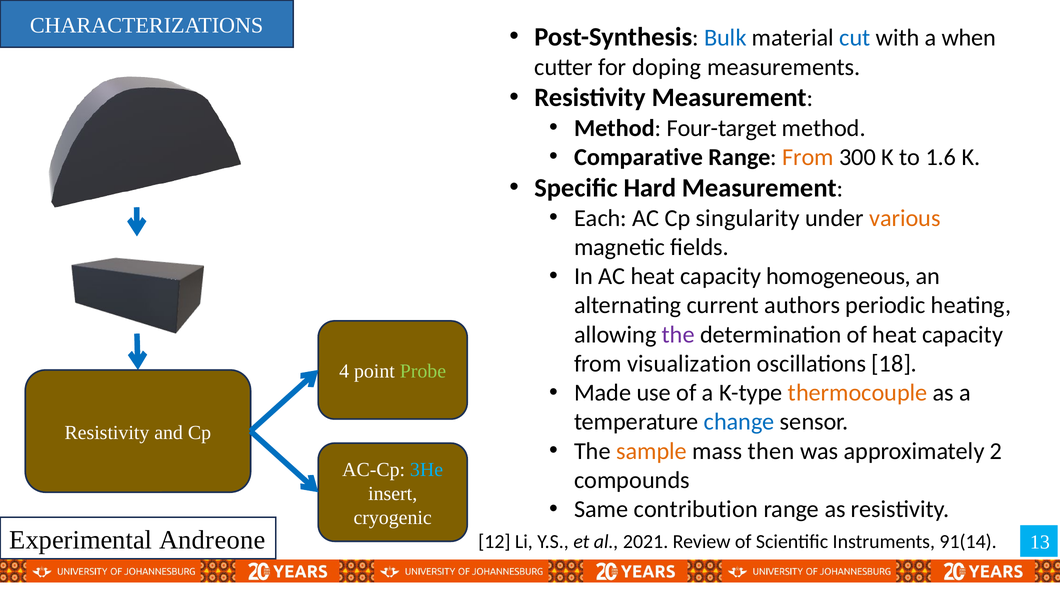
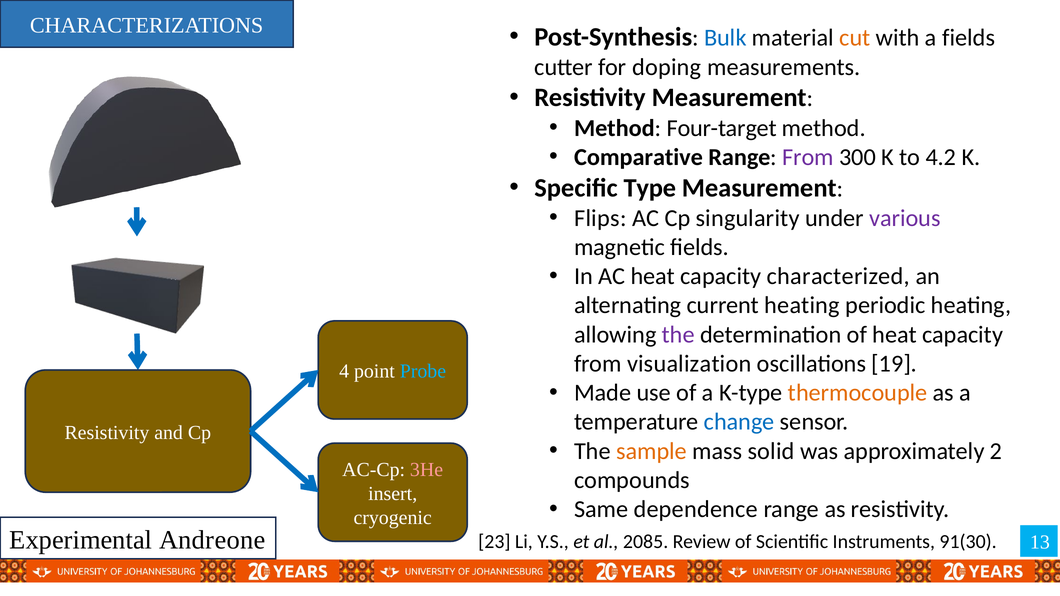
cut colour: blue -> orange
a when: when -> fields
From at (808, 157) colour: orange -> purple
1.6: 1.6 -> 4.2
Hard: Hard -> Type
Each: Each -> Flips
various colour: orange -> purple
homogeneous: homogeneous -> characterized
current authors: authors -> heating
18: 18 -> 19
Probe colour: light green -> light blue
then: then -> solid
3He colour: light blue -> pink
contribution: contribution -> dependence
12: 12 -> 23
2021: 2021 -> 2085
91(14: 91(14 -> 91(30
